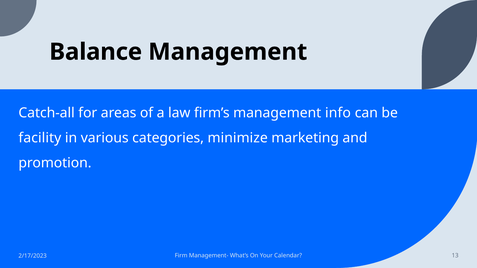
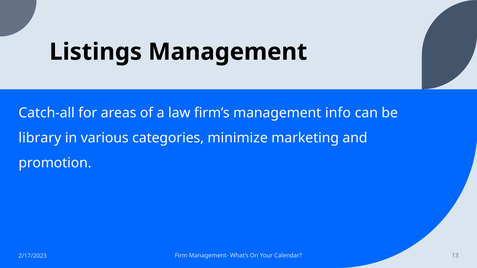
Balance: Balance -> Listings
facility: facility -> library
